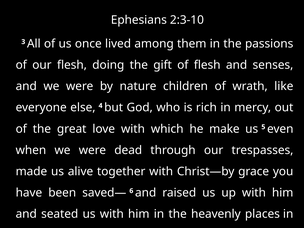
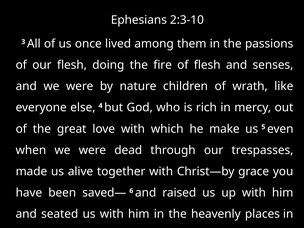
gift: gift -> fire
